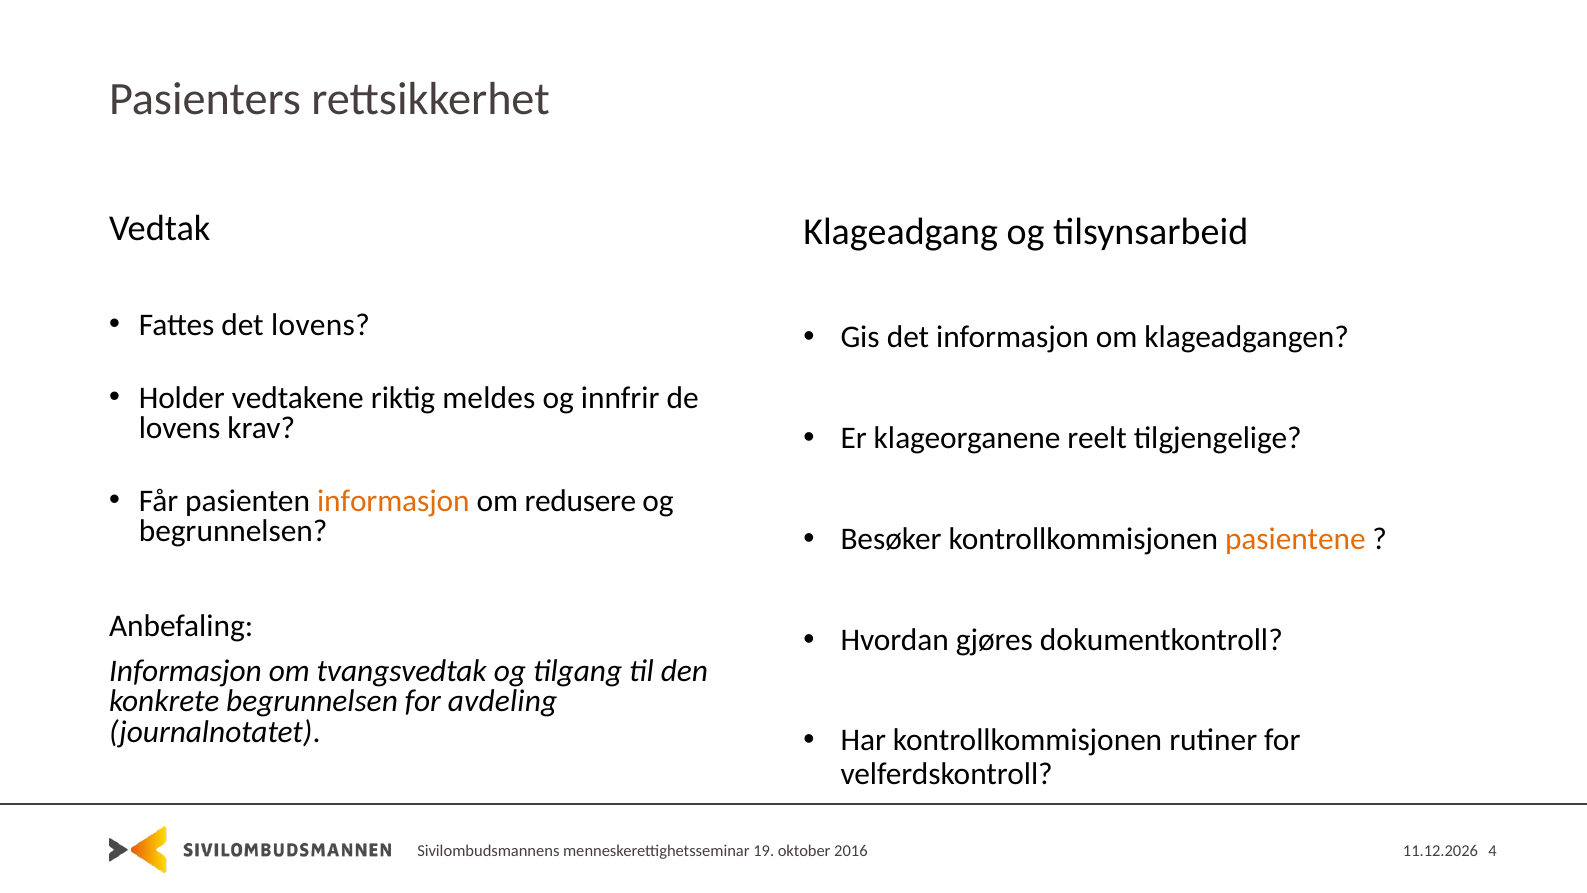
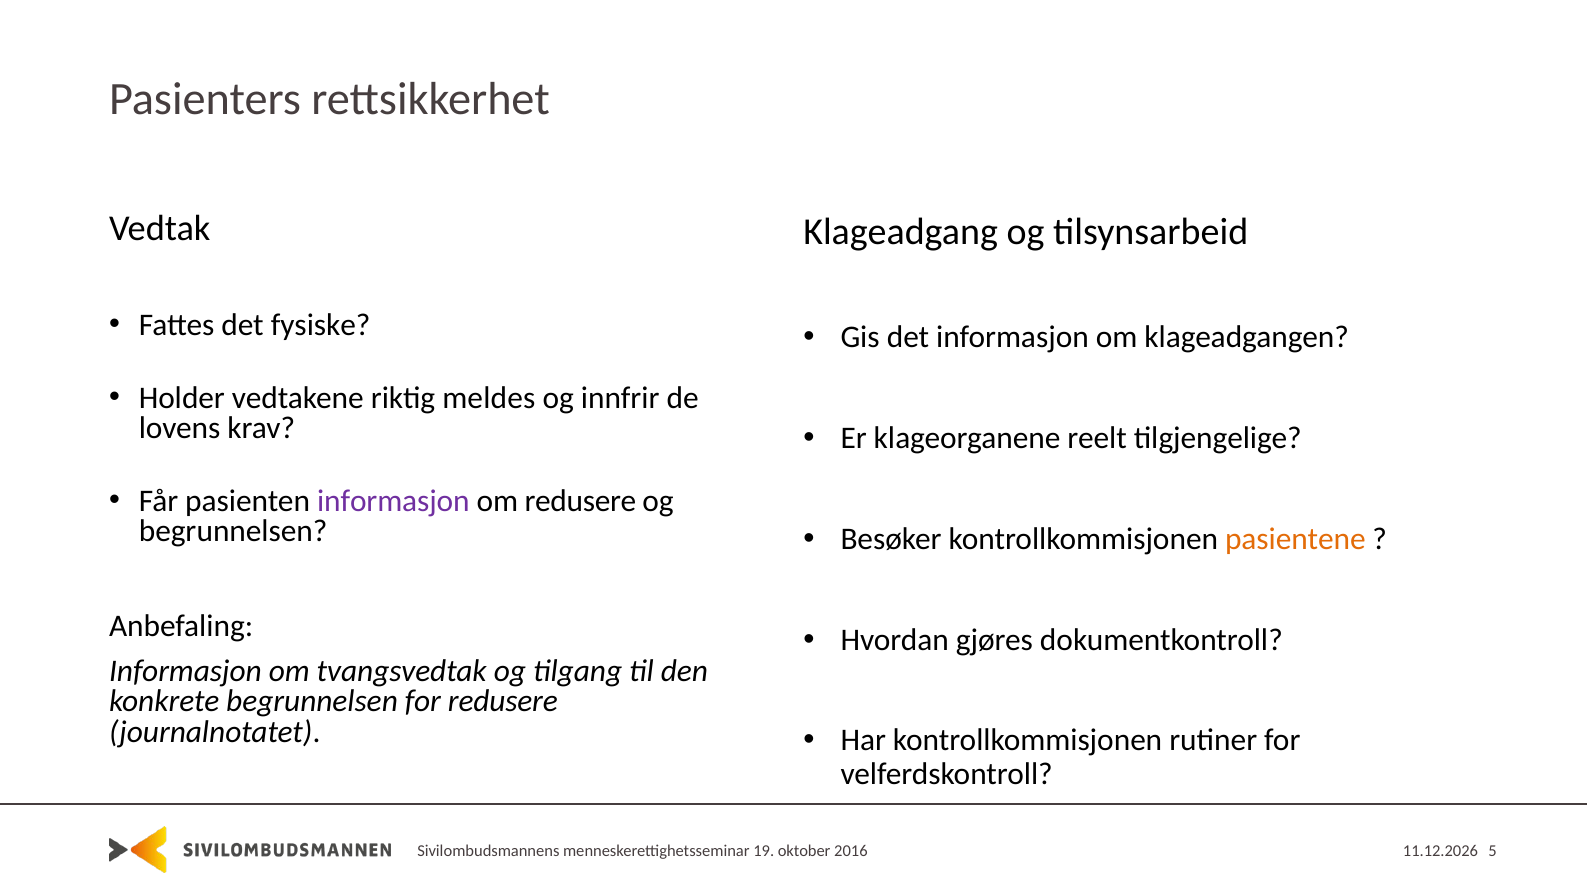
det lovens: lovens -> fysiske
informasjon at (393, 501) colour: orange -> purple
for avdeling: avdeling -> redusere
4: 4 -> 5
